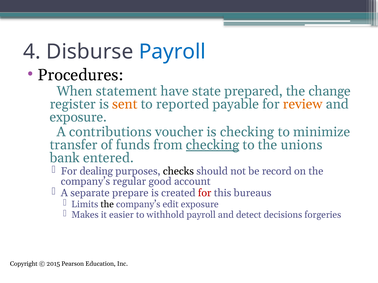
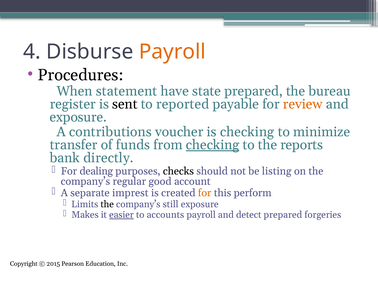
Payroll at (172, 52) colour: blue -> orange
change: change -> bureau
sent colour: orange -> black
unions: unions -> reports
entered: entered -> directly
record: record -> listing
prepare: prepare -> imprest
for at (205, 193) colour: red -> orange
bureaus: bureaus -> perform
edit: edit -> still
easier underline: none -> present
withhold: withhold -> accounts
detect decisions: decisions -> prepared
